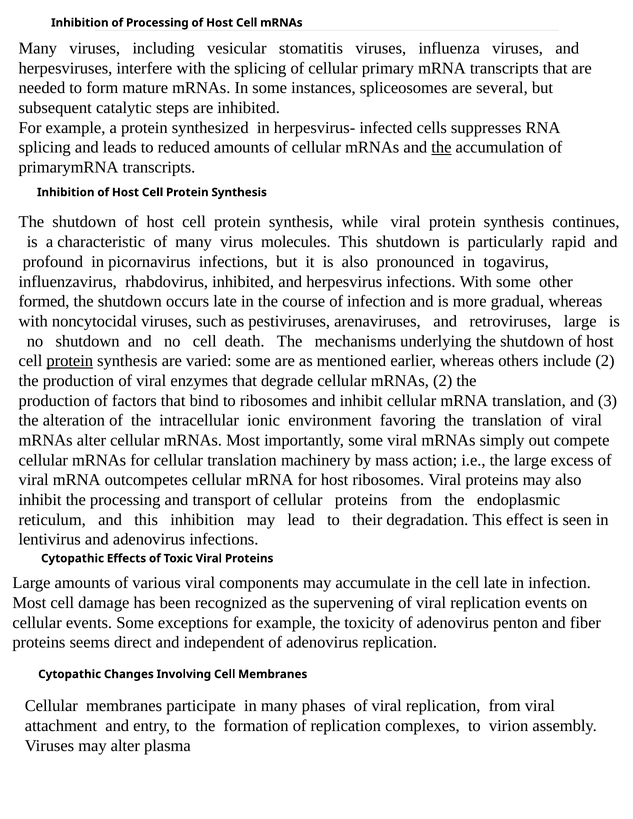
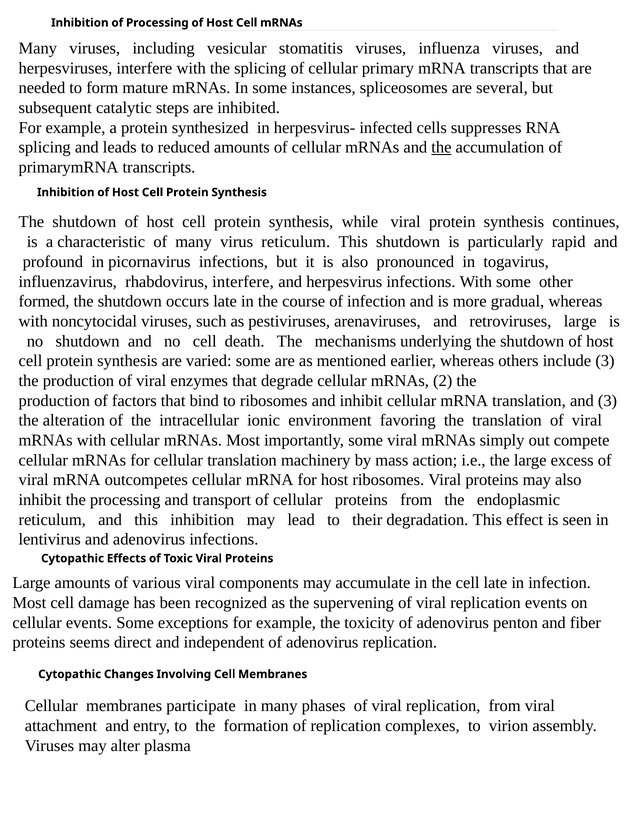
virus molecules: molecules -> reticulum
rhabdovirus inhibited: inhibited -> interfere
protein at (70, 361) underline: present -> none
include 2: 2 -> 3
mRNAs alter: alter -> with
